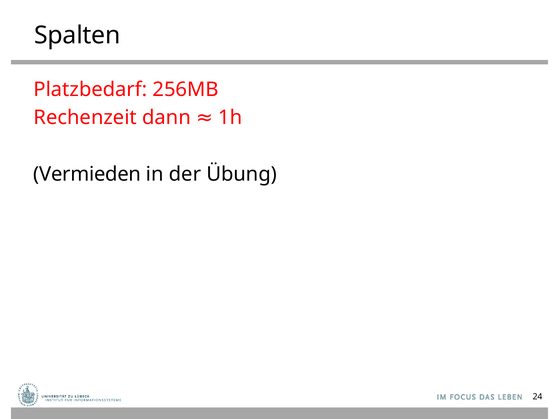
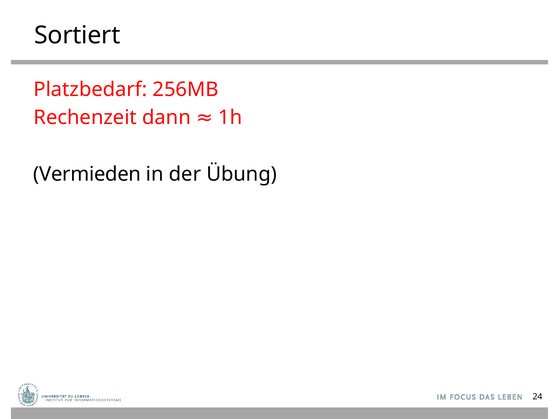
Spalten: Spalten -> Sortiert
